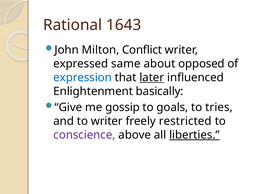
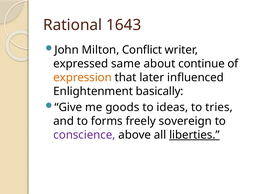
opposed: opposed -> continue
expression colour: blue -> orange
later underline: present -> none
gossip: gossip -> goods
goals: goals -> ideas
to writer: writer -> forms
restricted: restricted -> sovereign
